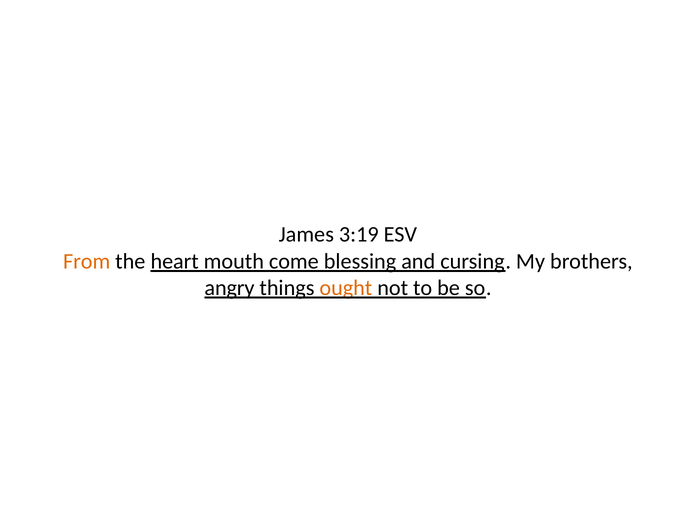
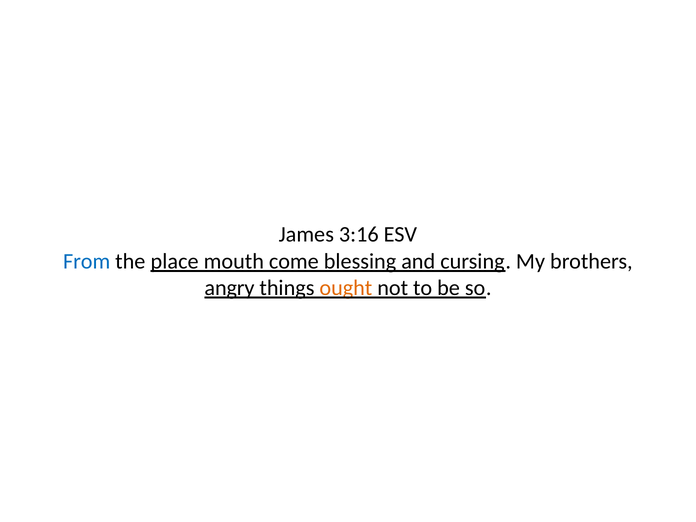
3:19: 3:19 -> 3:16
From colour: orange -> blue
heart: heart -> place
